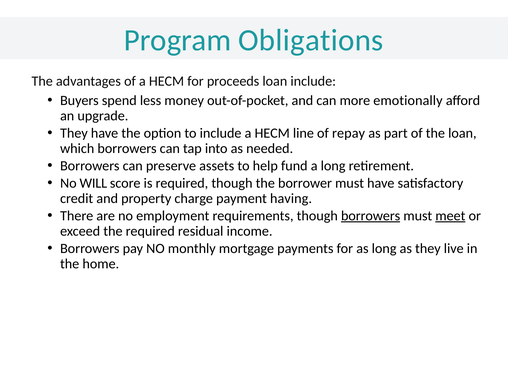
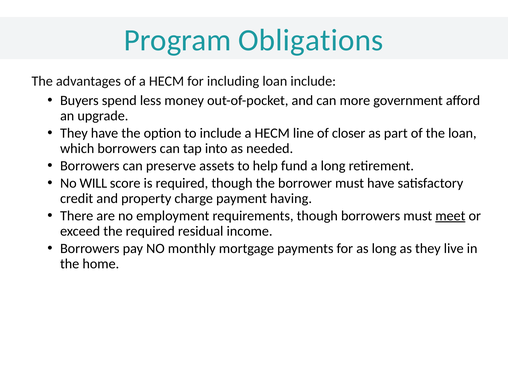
proceeds: proceeds -> including
emotionally: emotionally -> government
repay: repay -> closer
borrowers at (371, 216) underline: present -> none
